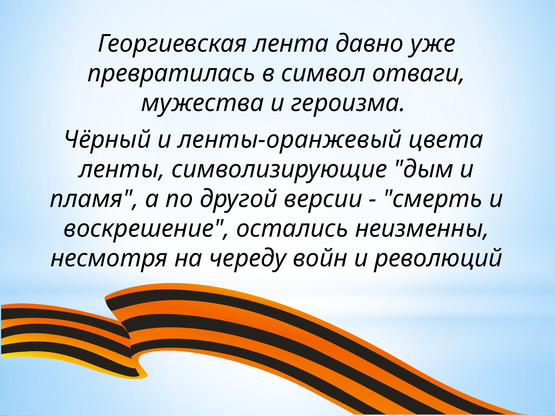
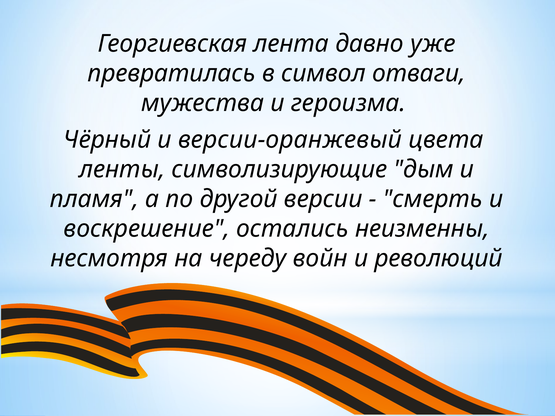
ленты-оранжевый: ленты-оранжевый -> версии-оранжевый
